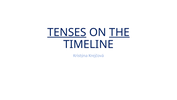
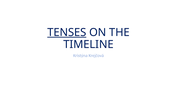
THE underline: present -> none
